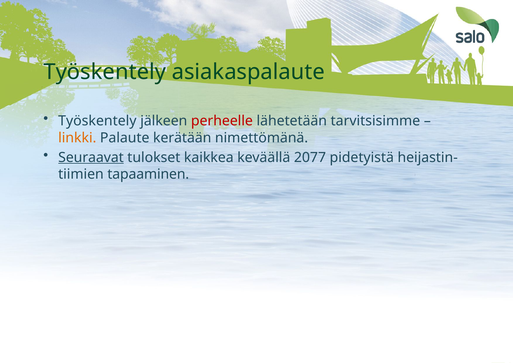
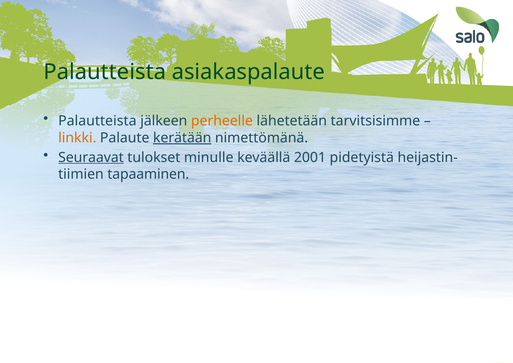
Työskentely at (105, 72): Työskentely -> Palautteista
Työskentely at (97, 121): Työskentely -> Palautteista
perheelle colour: red -> orange
kerätään underline: none -> present
kaikkea: kaikkea -> minulle
2077: 2077 -> 2001
